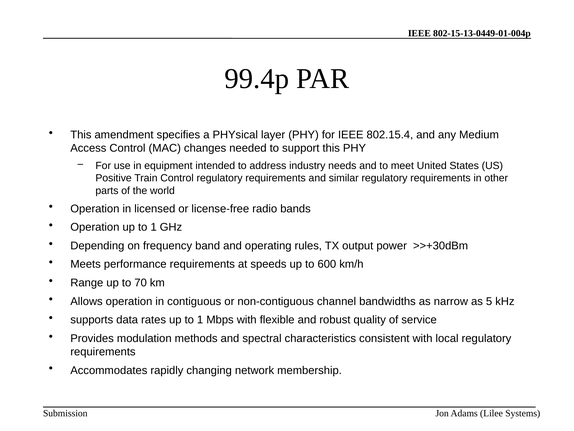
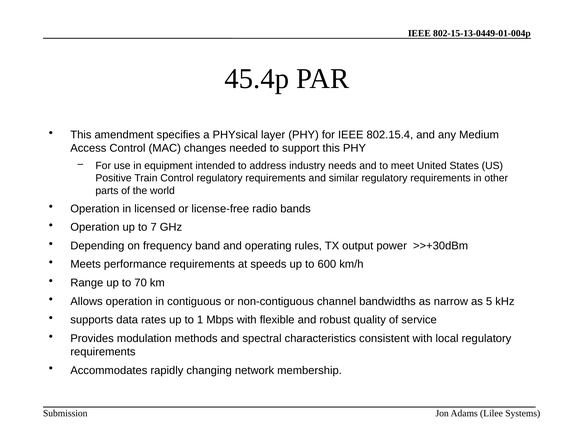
99.4p: 99.4p -> 45.4p
Operation up to 1: 1 -> 7
